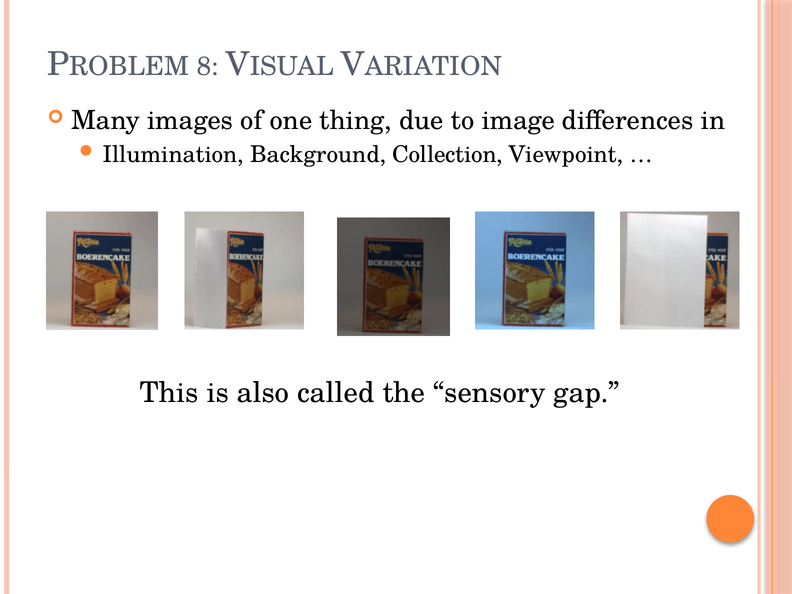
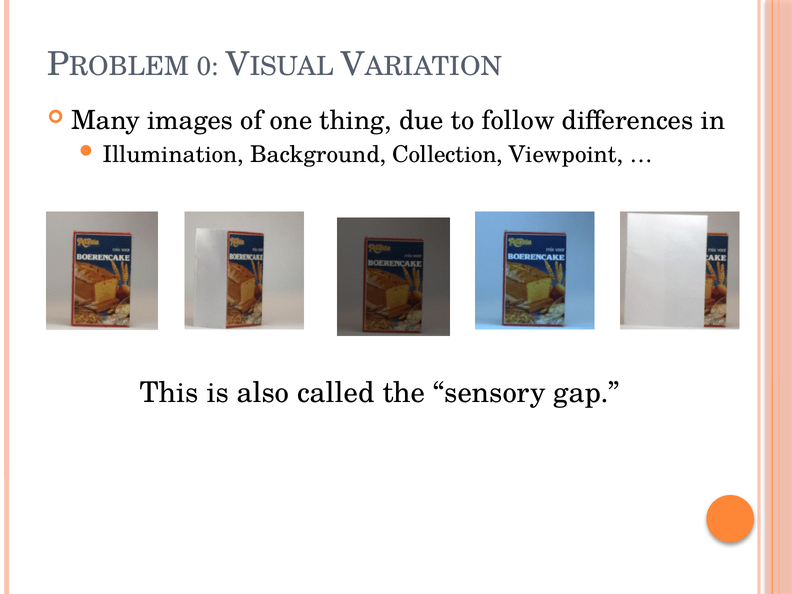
8: 8 -> 0
image: image -> follow
